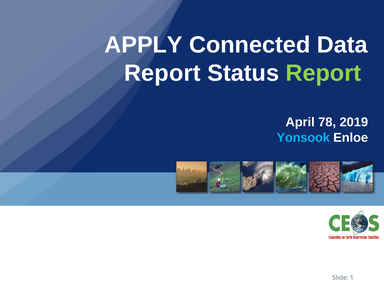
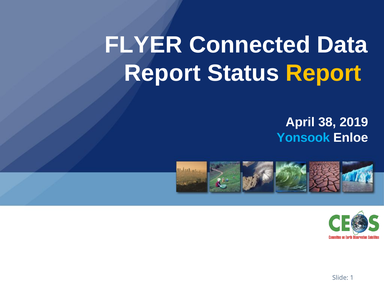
APPLY: APPLY -> FLYER
Report at (323, 73) colour: light green -> yellow
78: 78 -> 38
